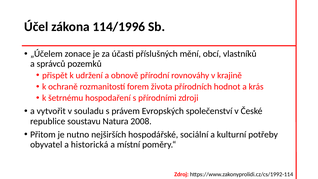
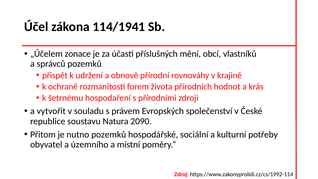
114/1996: 114/1996 -> 114/1941
2008: 2008 -> 2090
nutno nejširších: nejširších -> pozemků
historická: historická -> územního
